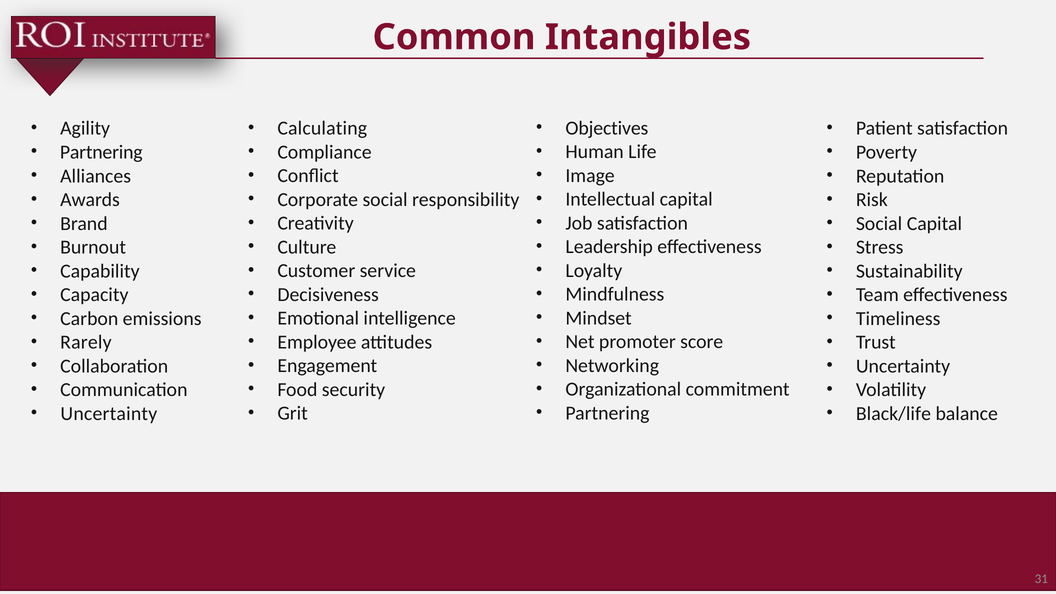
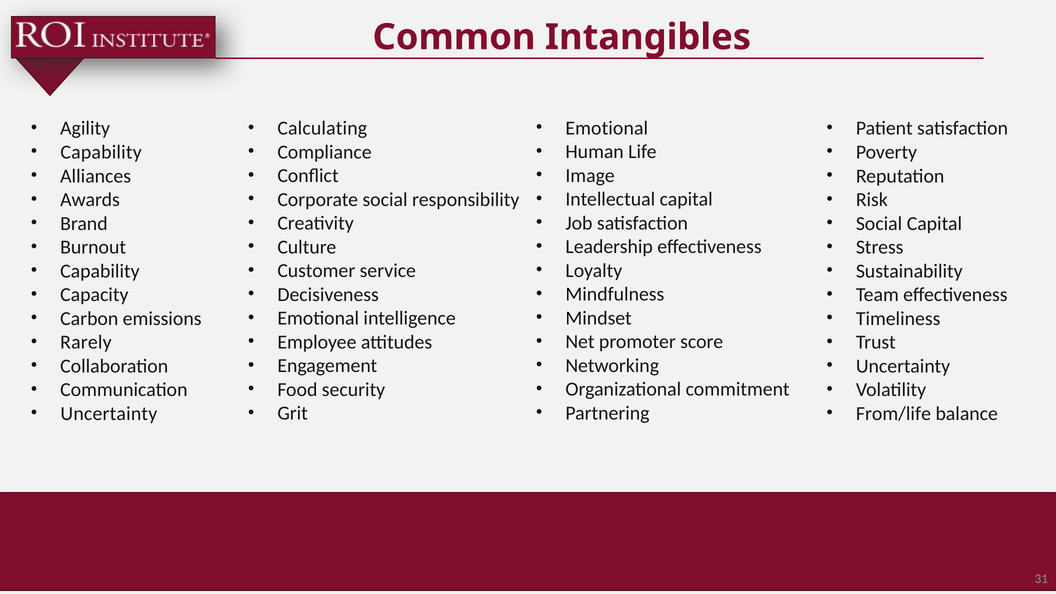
Objectives at (607, 128): Objectives -> Emotional
Partnering at (101, 152): Partnering -> Capability
Black/life: Black/life -> From/life
